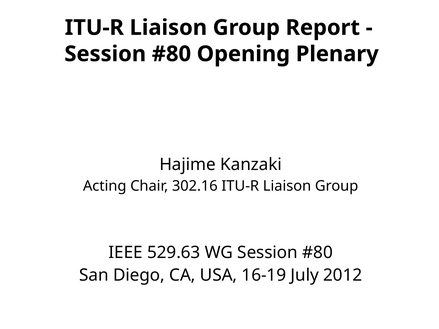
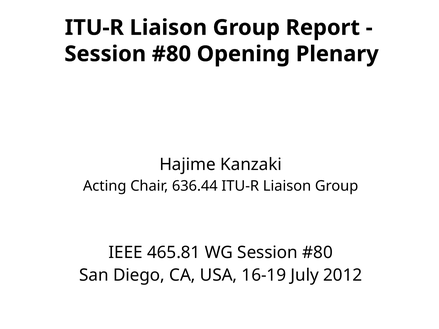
302.16: 302.16 -> 636.44
529.63: 529.63 -> 465.81
